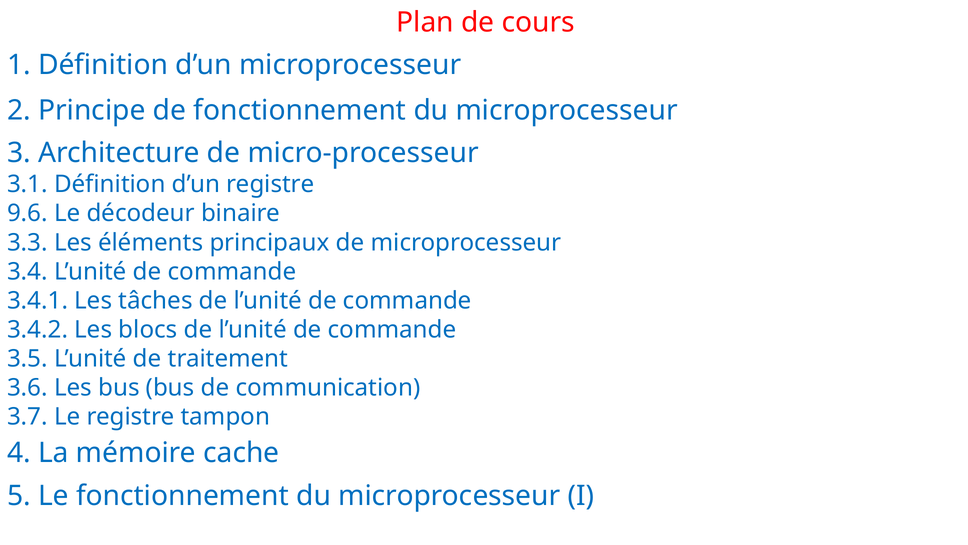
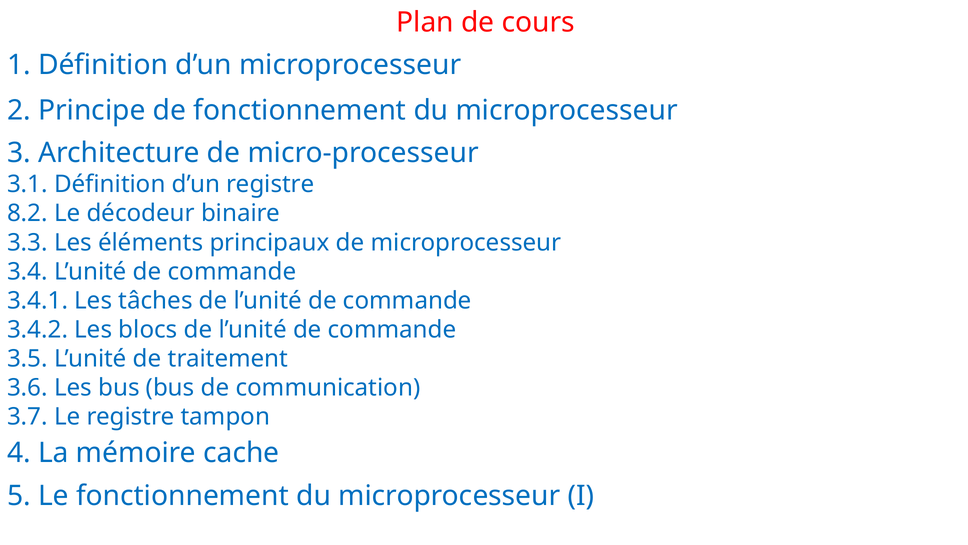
9.6: 9.6 -> 8.2
